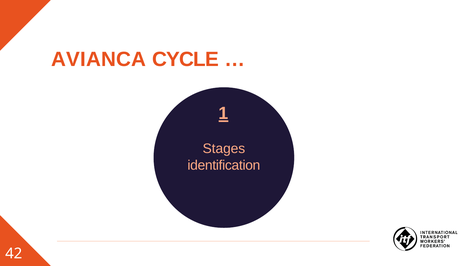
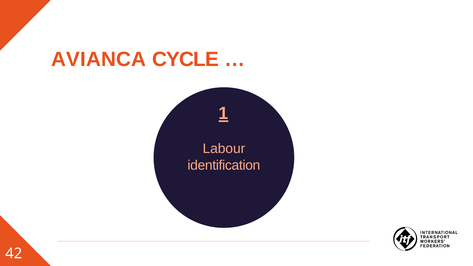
Stages: Stages -> Labour
